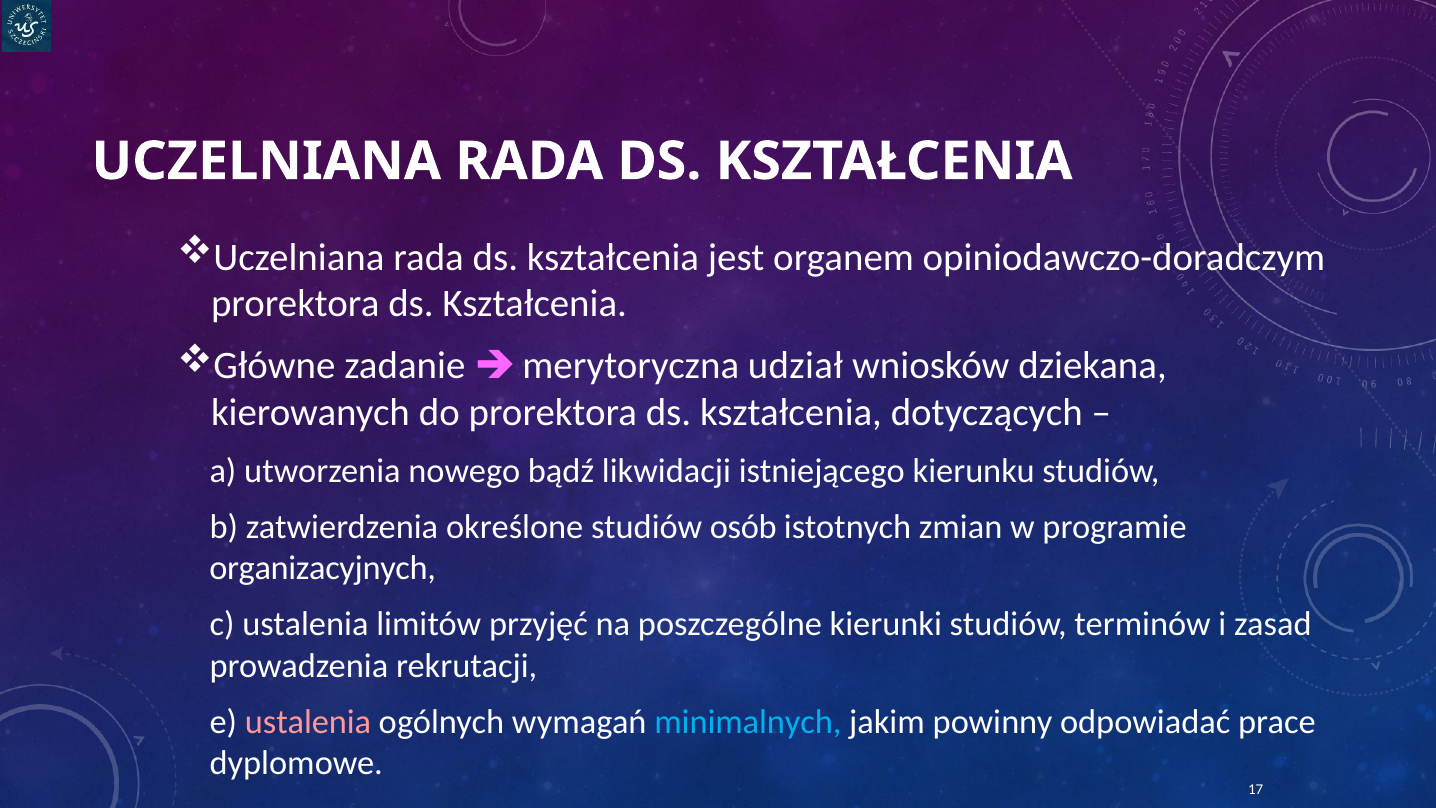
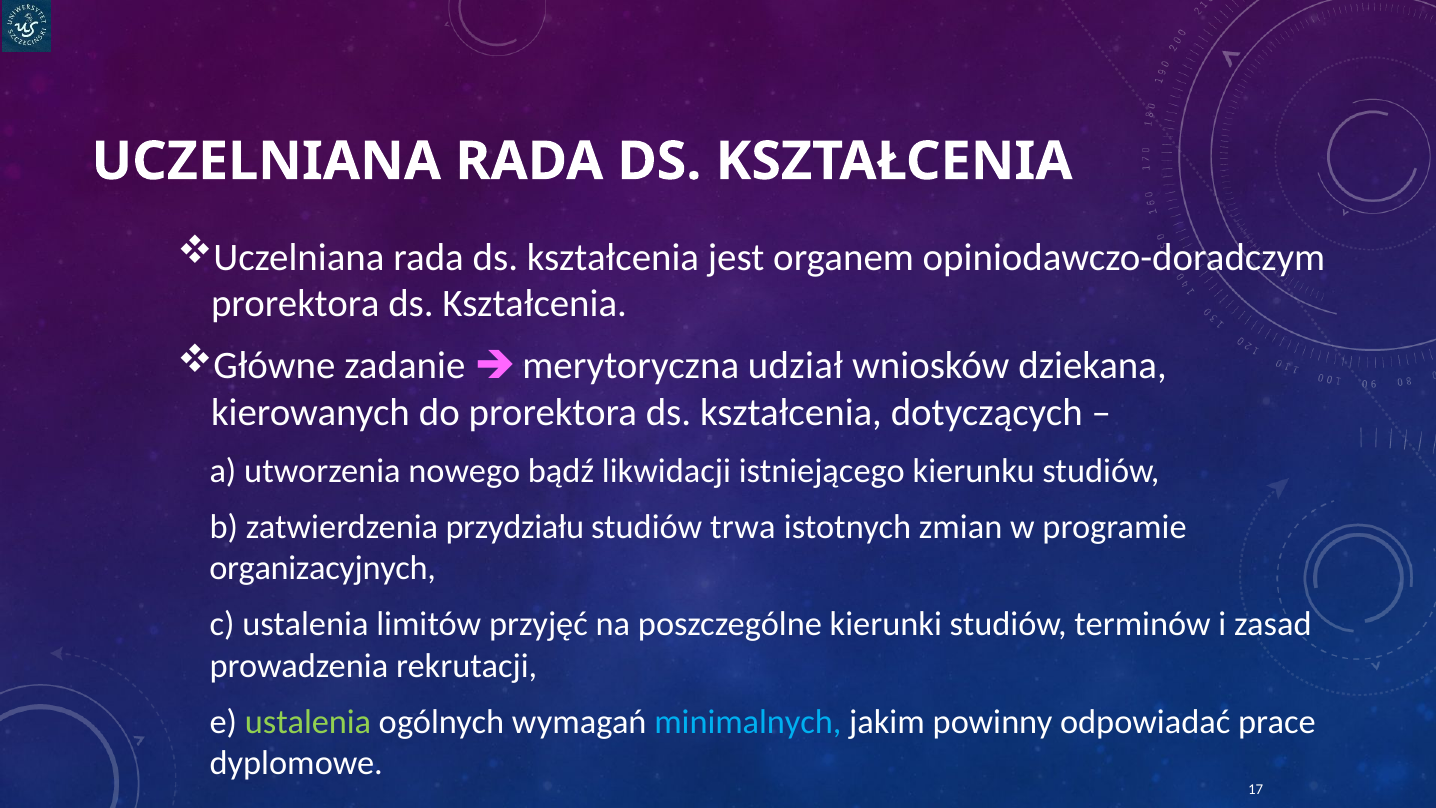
określone: określone -> przydziału
osób: osób -> trwa
ustalenia at (308, 722) colour: pink -> light green
